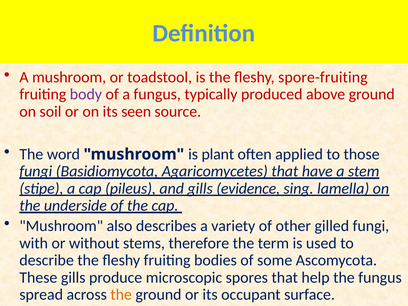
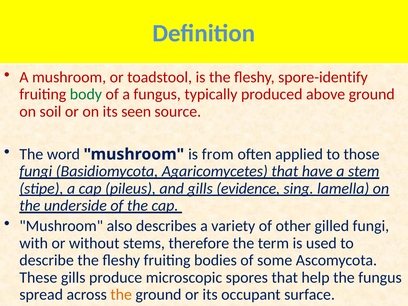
spore-fruiting: spore-fruiting -> spore-identify
body colour: purple -> green
plant: plant -> from
